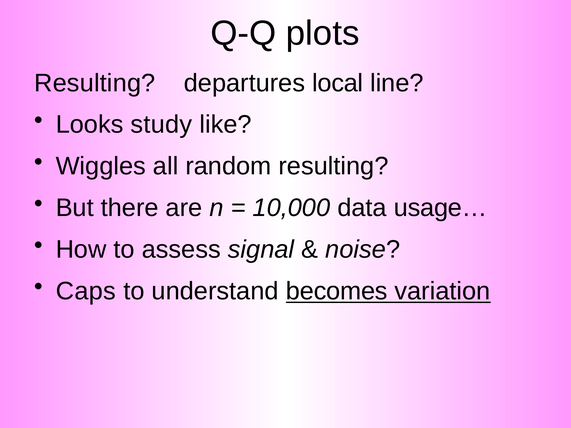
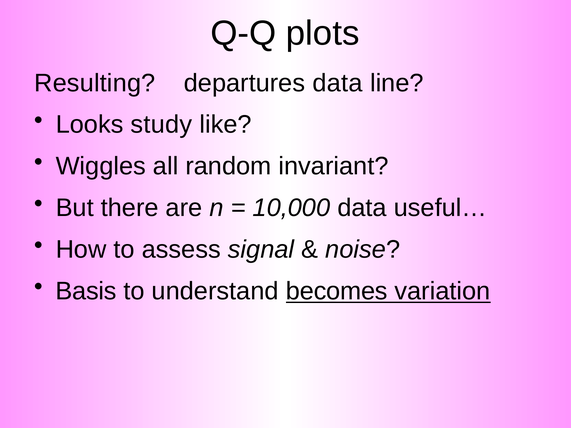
departures local: local -> data
random resulting: resulting -> invariant
usage…: usage… -> useful…
Caps: Caps -> Basis
